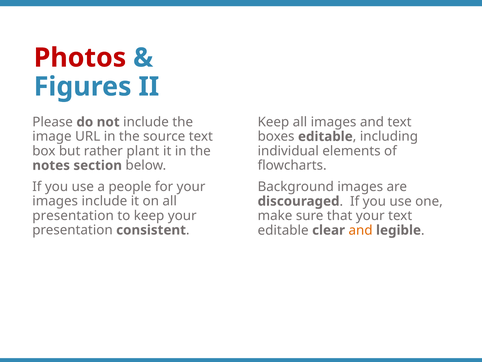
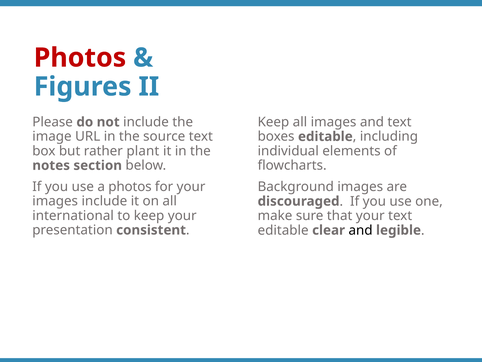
a people: people -> photos
presentation at (73, 215): presentation -> international
and at (361, 230) colour: orange -> black
